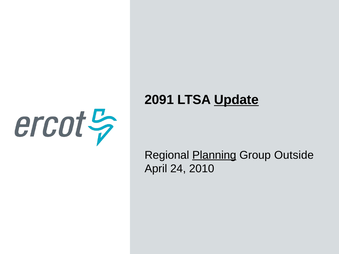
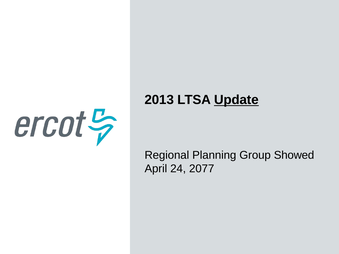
2091: 2091 -> 2013
Planning underline: present -> none
Outside: Outside -> Showed
2010: 2010 -> 2077
